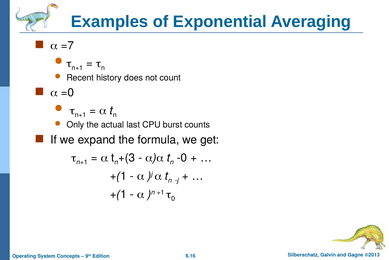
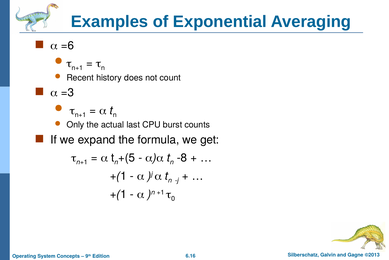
=7: =7 -> =6
=0: =0 -> =3
+(3: +(3 -> +(5
-0: -0 -> -8
